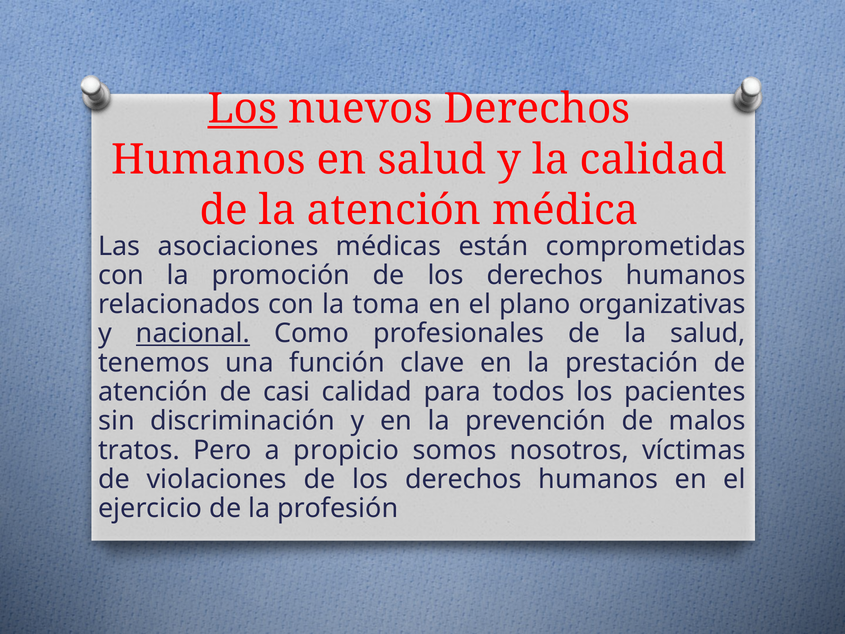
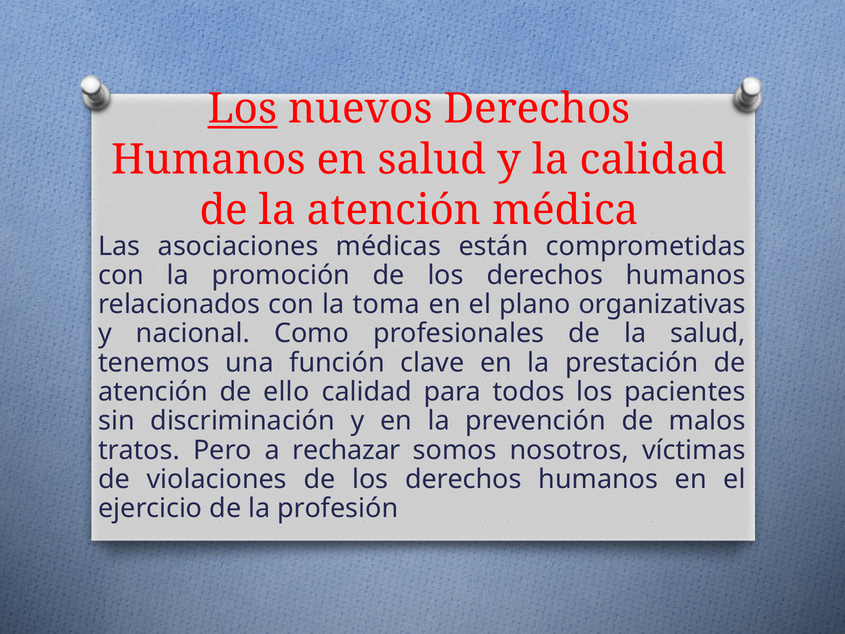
nacional underline: present -> none
casi: casi -> ello
propicio: propicio -> rechazar
